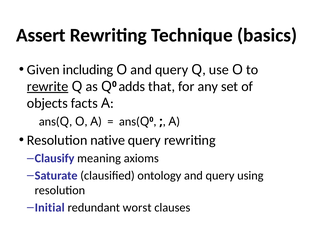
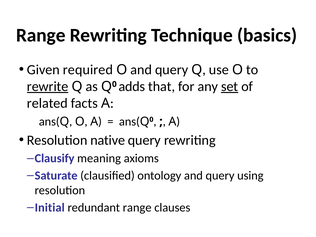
Assert at (41, 35): Assert -> Range
including: including -> required
set underline: none -> present
objects: objects -> related
redundant worst: worst -> range
